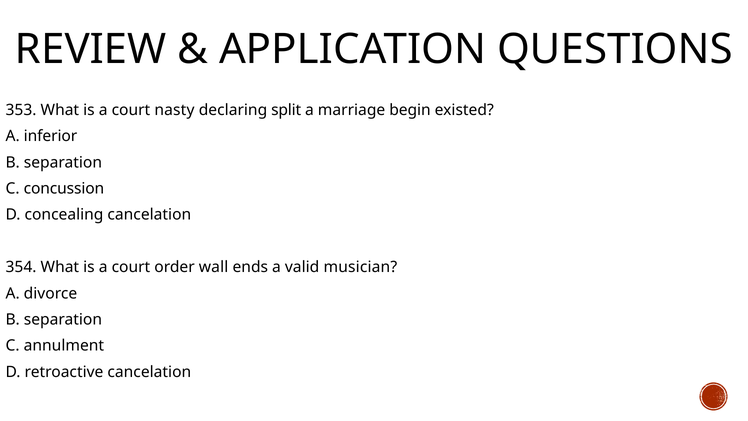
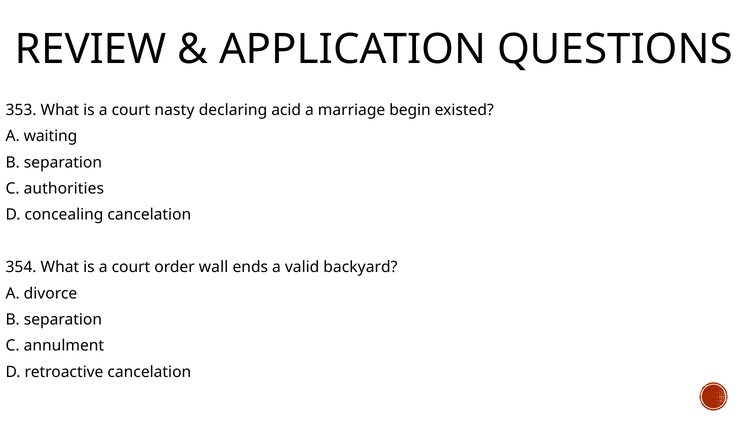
split: split -> acid
inferior: inferior -> waiting
concussion: concussion -> authorities
musician: musician -> backyard
